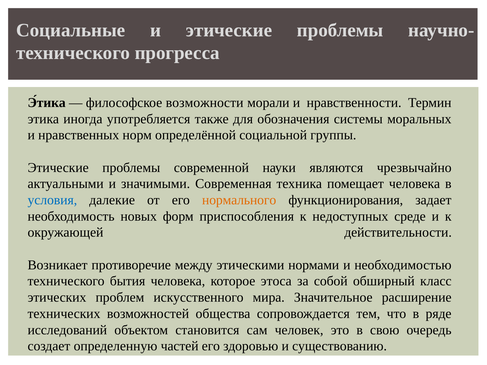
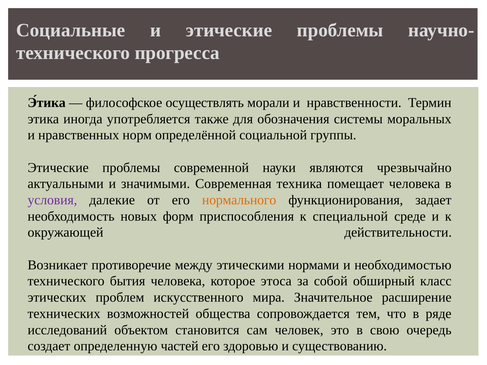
возможности: возможности -> осуществлять
условия colour: blue -> purple
недоступных: недоступных -> специальной
